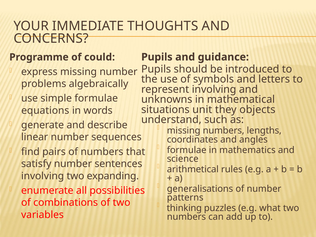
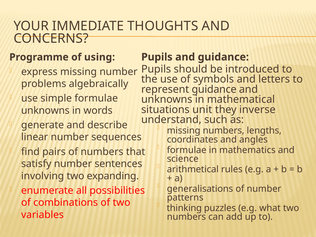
could: could -> using
represent involving: involving -> guidance
objects: objects -> inverse
equations at (45, 110): equations -> unknowns
